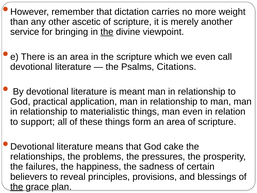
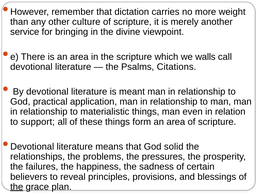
ascetic: ascetic -> culture
the at (107, 32) underline: present -> none
we even: even -> walls
cake: cake -> solid
